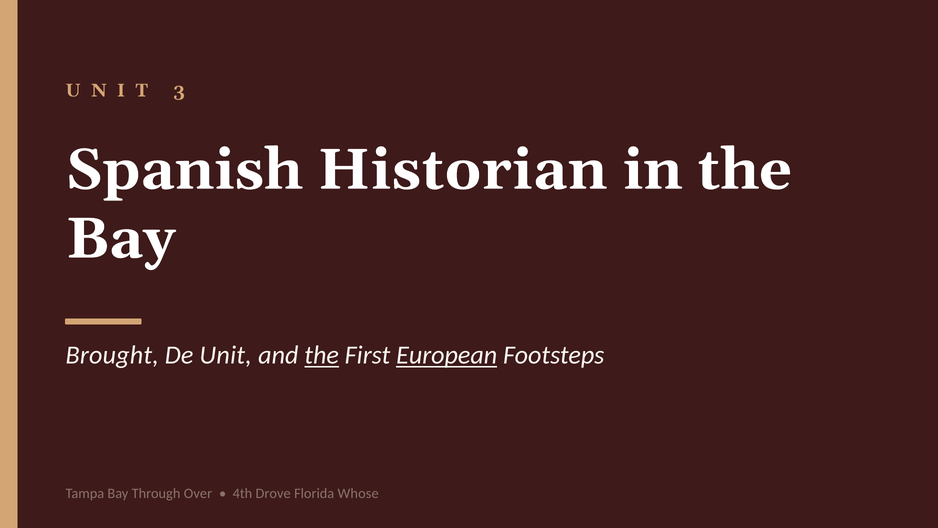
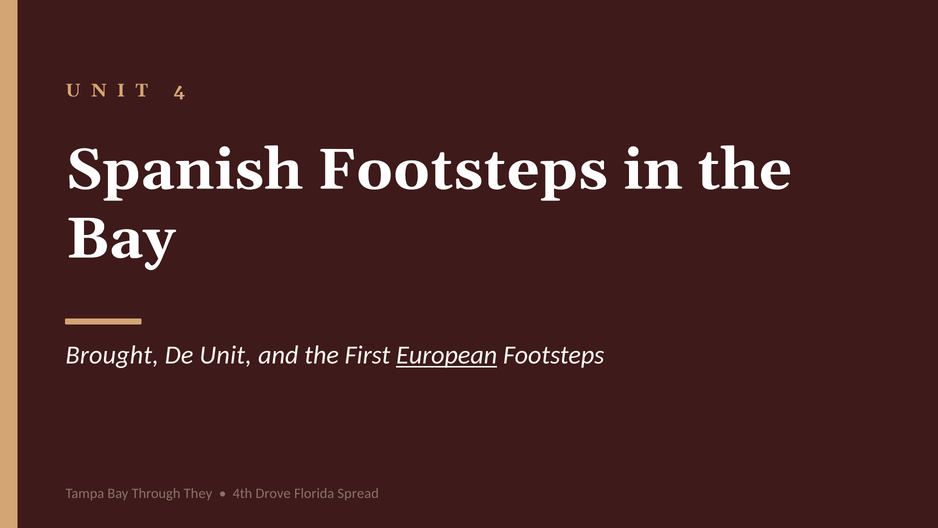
3: 3 -> 4
Spanish Historian: Historian -> Footsteps
the at (322, 355) underline: present -> none
Over: Over -> They
Whose: Whose -> Spread
